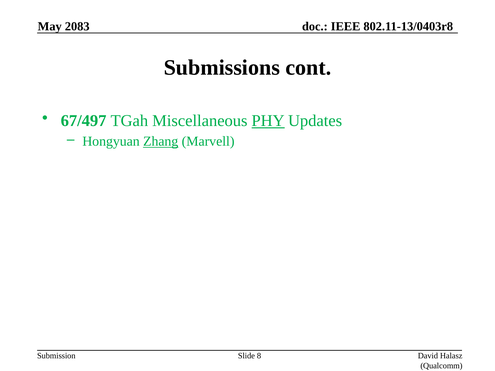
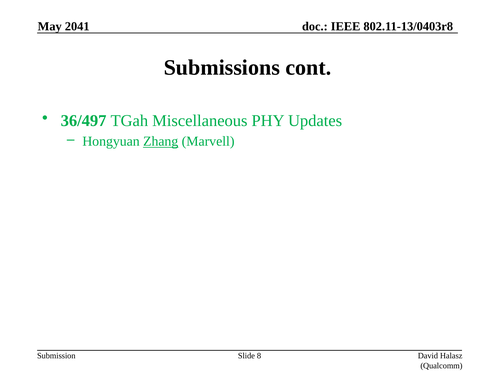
2083: 2083 -> 2041
67/497: 67/497 -> 36/497
PHY underline: present -> none
